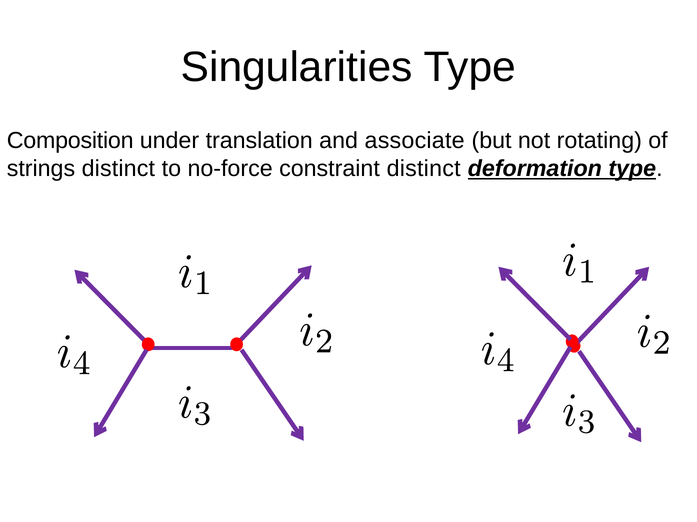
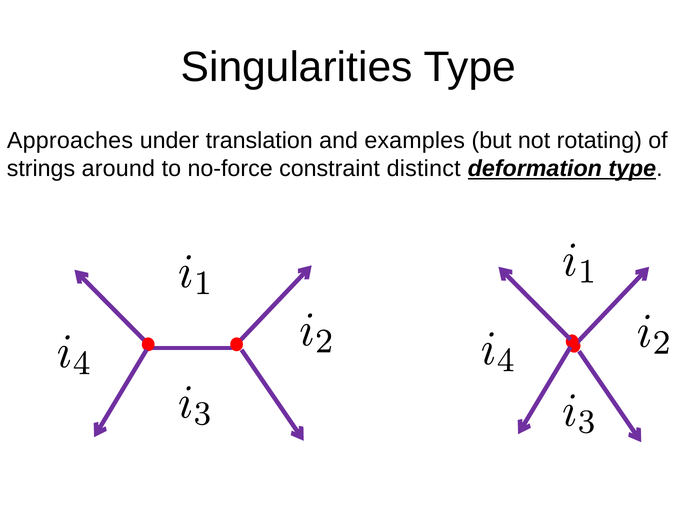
Composition: Composition -> Approaches
associate: associate -> examples
strings distinct: distinct -> around
